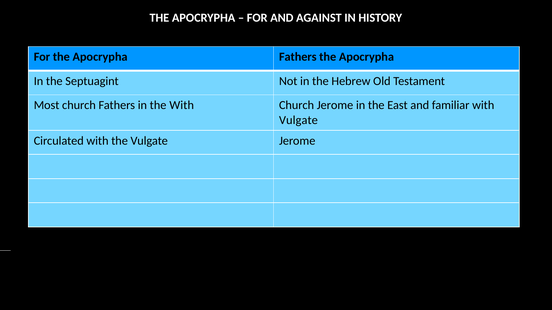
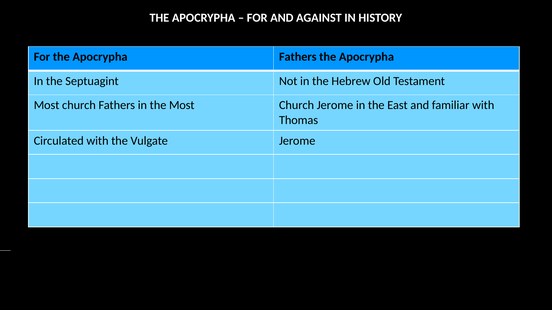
the With: With -> Most
Vulgate at (298, 120): Vulgate -> Thomas
